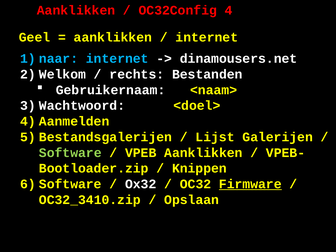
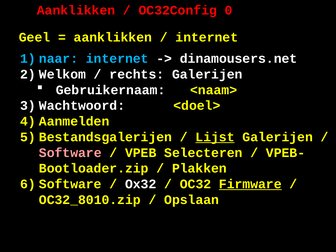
4: 4 -> 0
rechts Bestanden: Bestanden -> Galerijen
Lijst underline: none -> present
Software colour: light green -> pink
VPEB Aanklikken: Aanklikken -> Selecteren
Knippen: Knippen -> Plakken
OC32_3410.zip: OC32_3410.zip -> OC32_8010.zip
